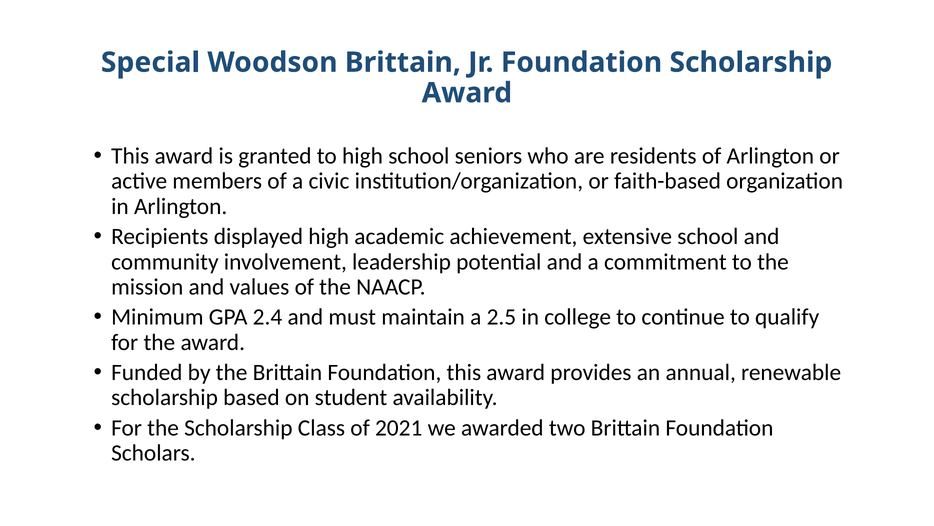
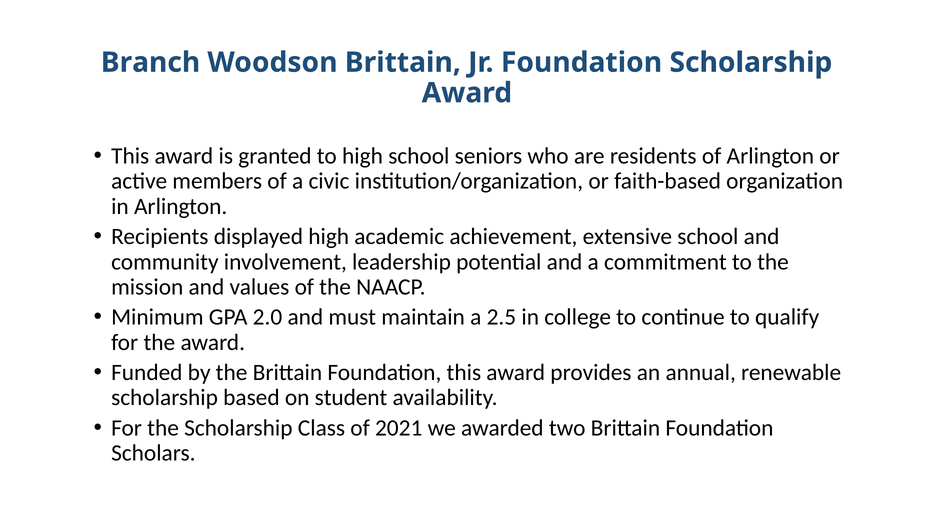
Special: Special -> Branch
2.4: 2.4 -> 2.0
